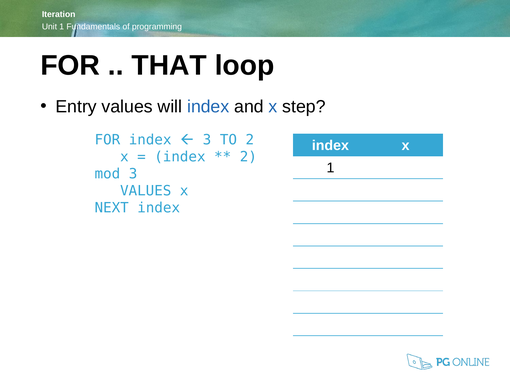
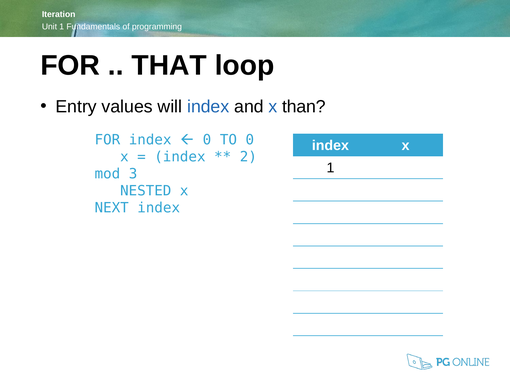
step: step -> than
3 at (207, 140): 3 -> 0
TO 2: 2 -> 0
VALUES at (146, 191): VALUES -> NESTED
